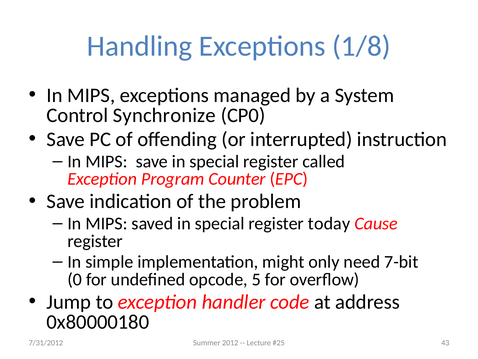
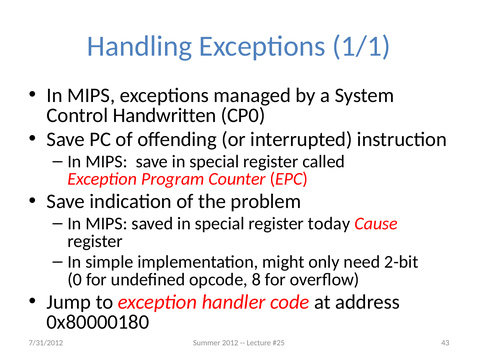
1/8: 1/8 -> 1/1
Synchronize: Synchronize -> Handwritten
7-bit: 7-bit -> 2-bit
5: 5 -> 8
